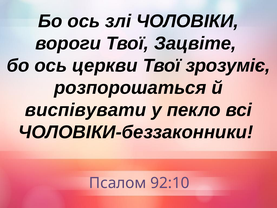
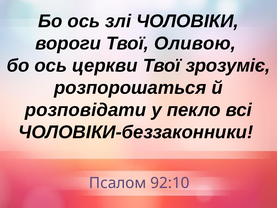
Зацвіте: Зацвіте -> Оливою
виспівувати: виспівувати -> розповідати
